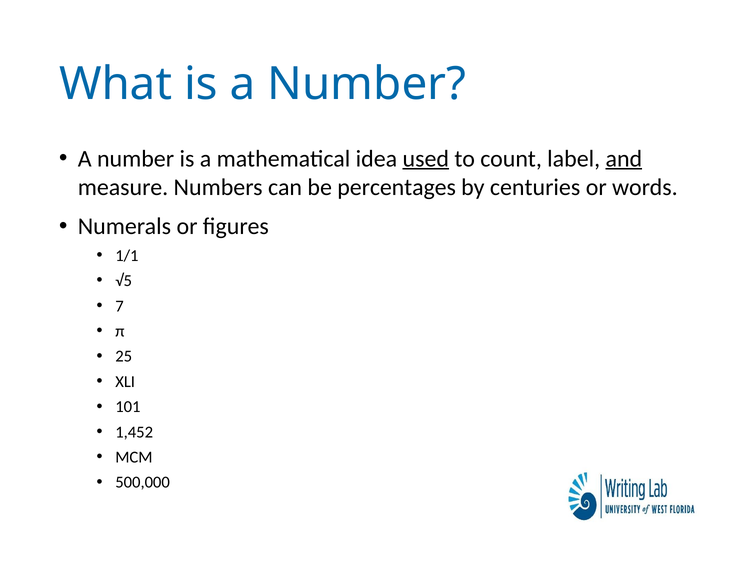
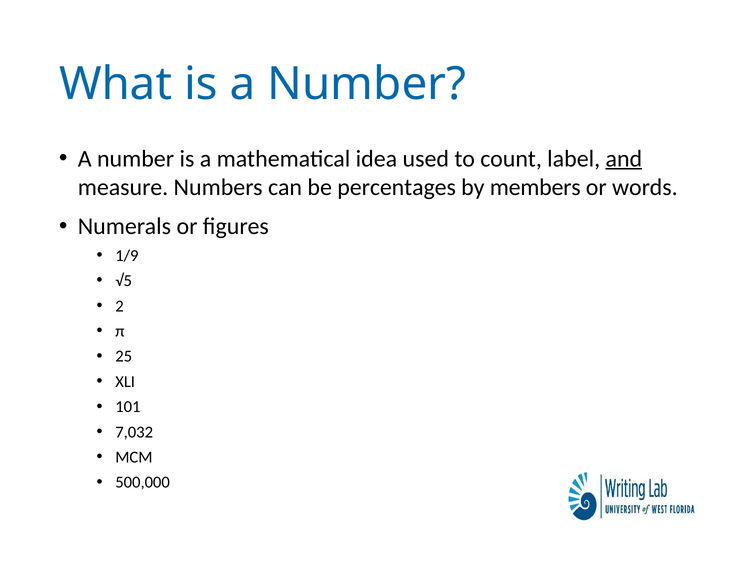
used underline: present -> none
centuries: centuries -> members
1/1: 1/1 -> 1/9
7: 7 -> 2
1,452: 1,452 -> 7,032
